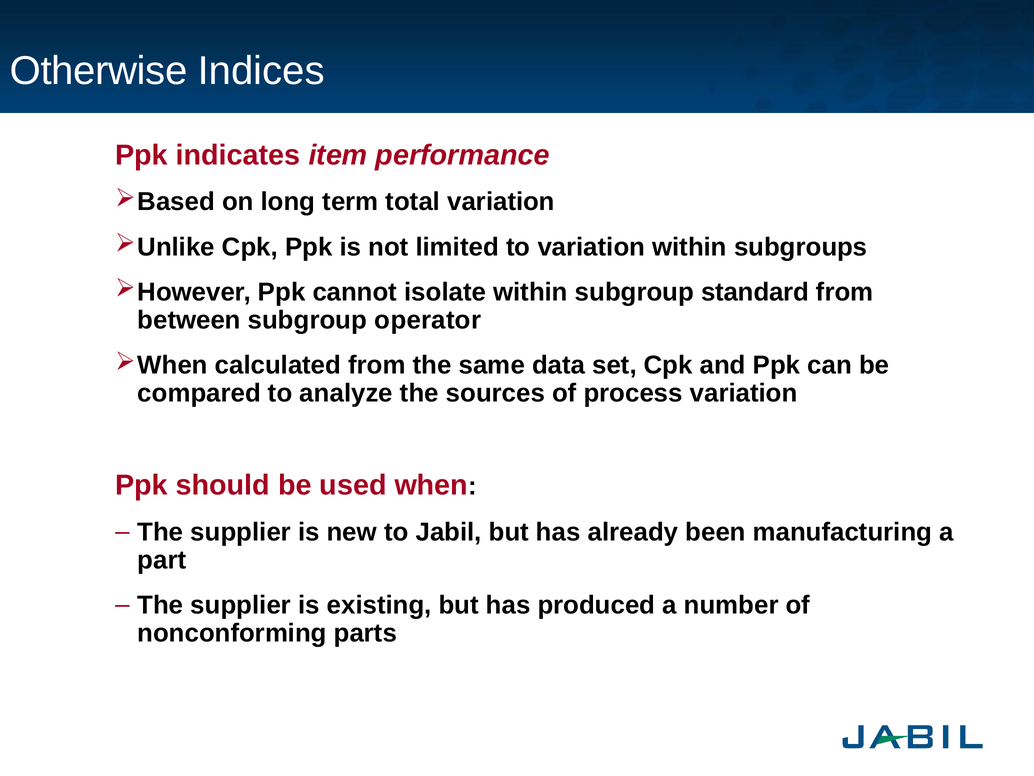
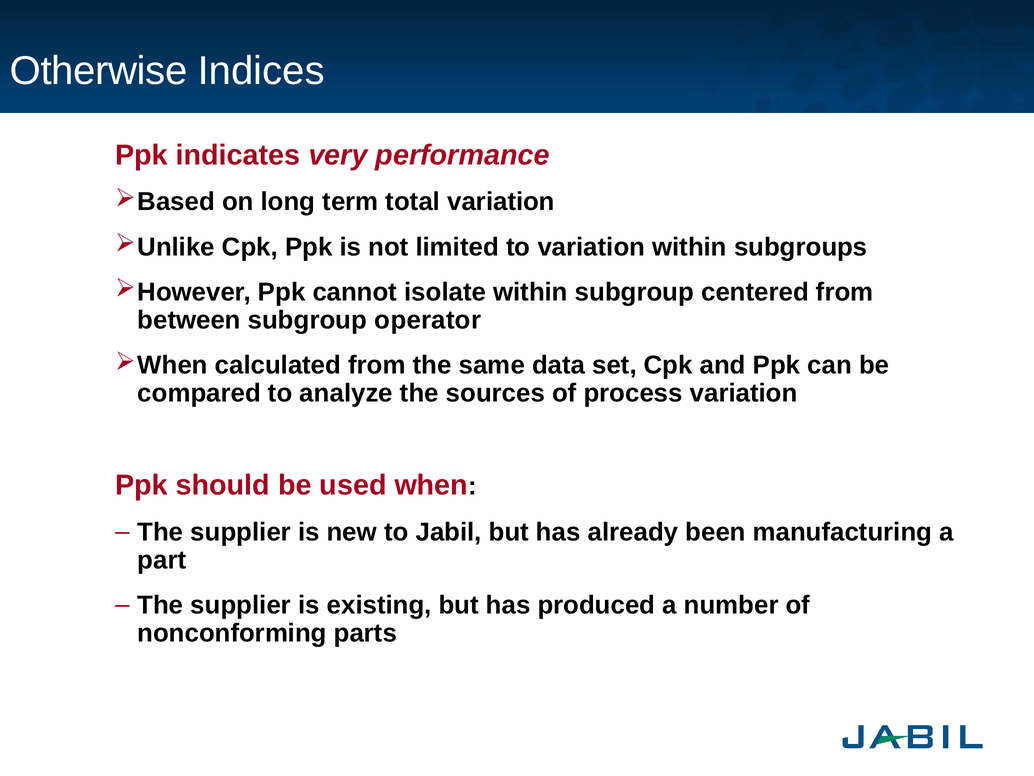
item: item -> very
standard: standard -> centered
